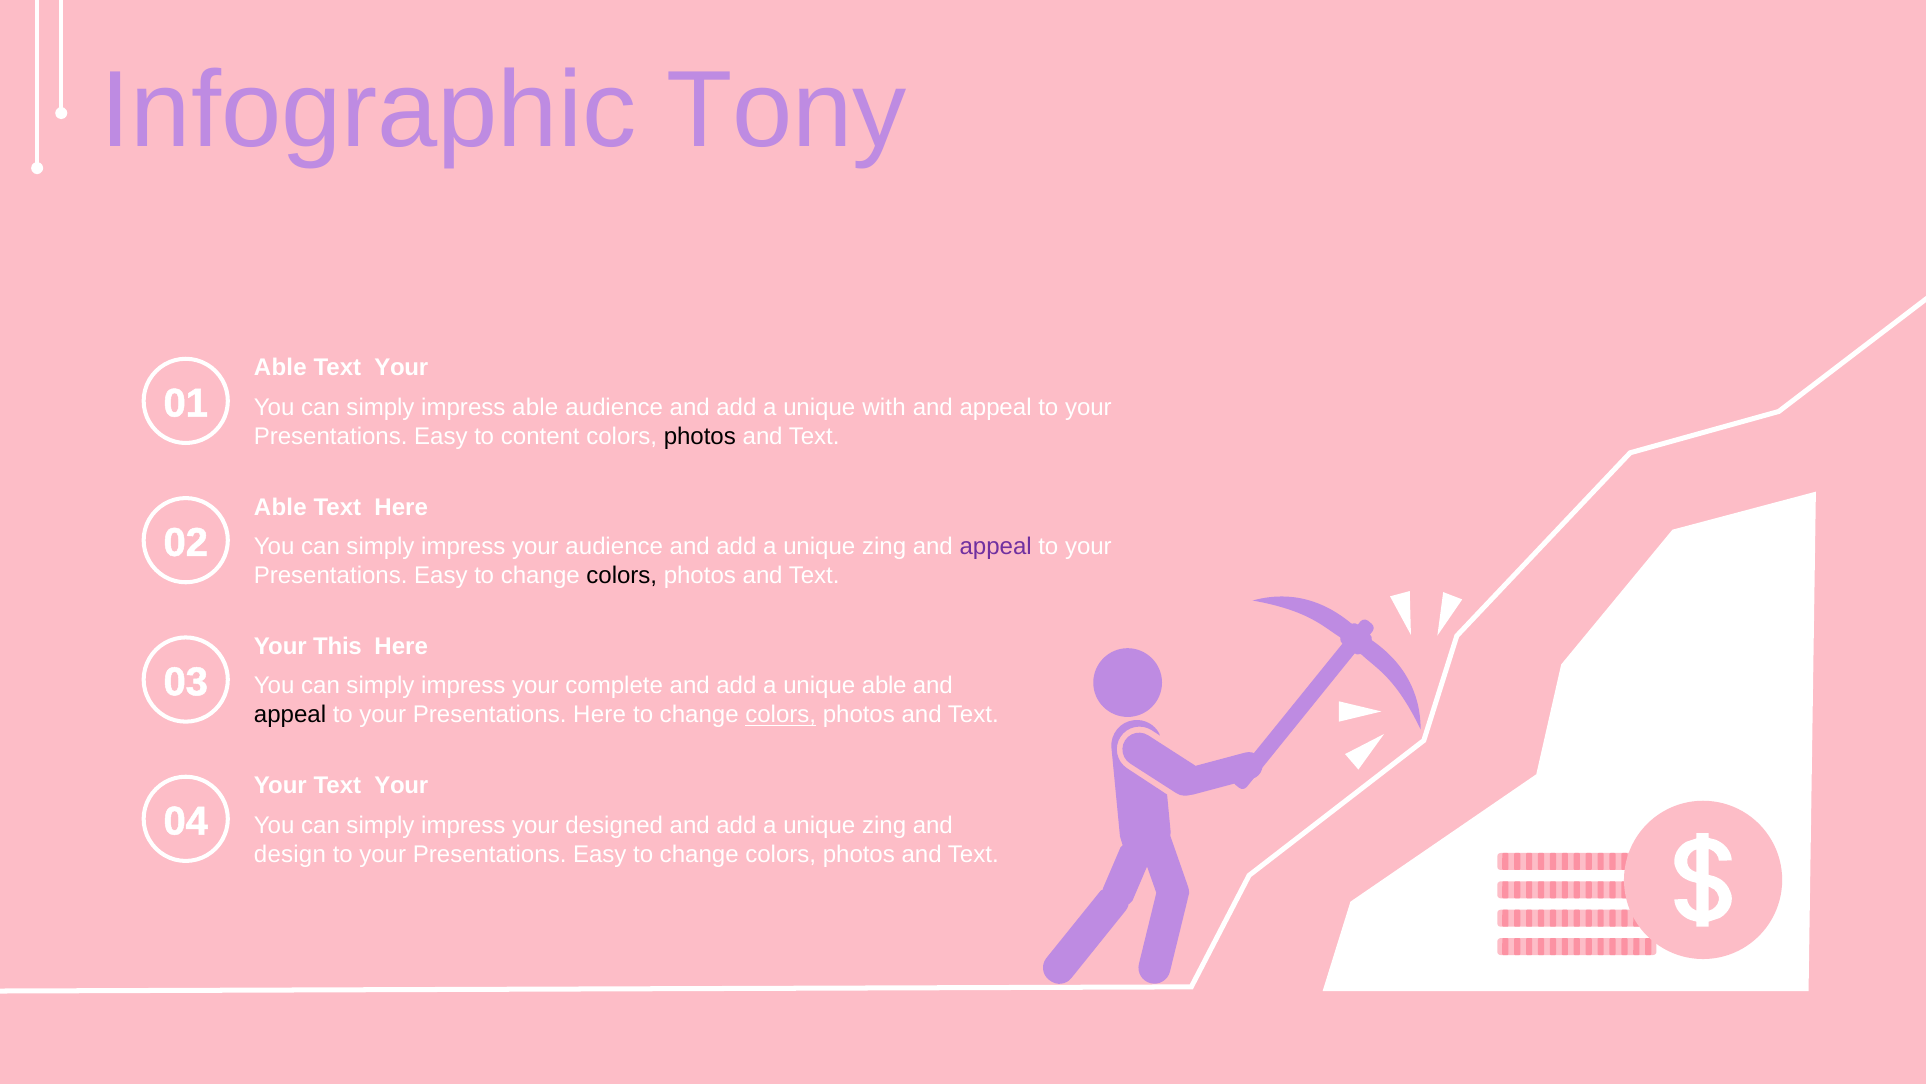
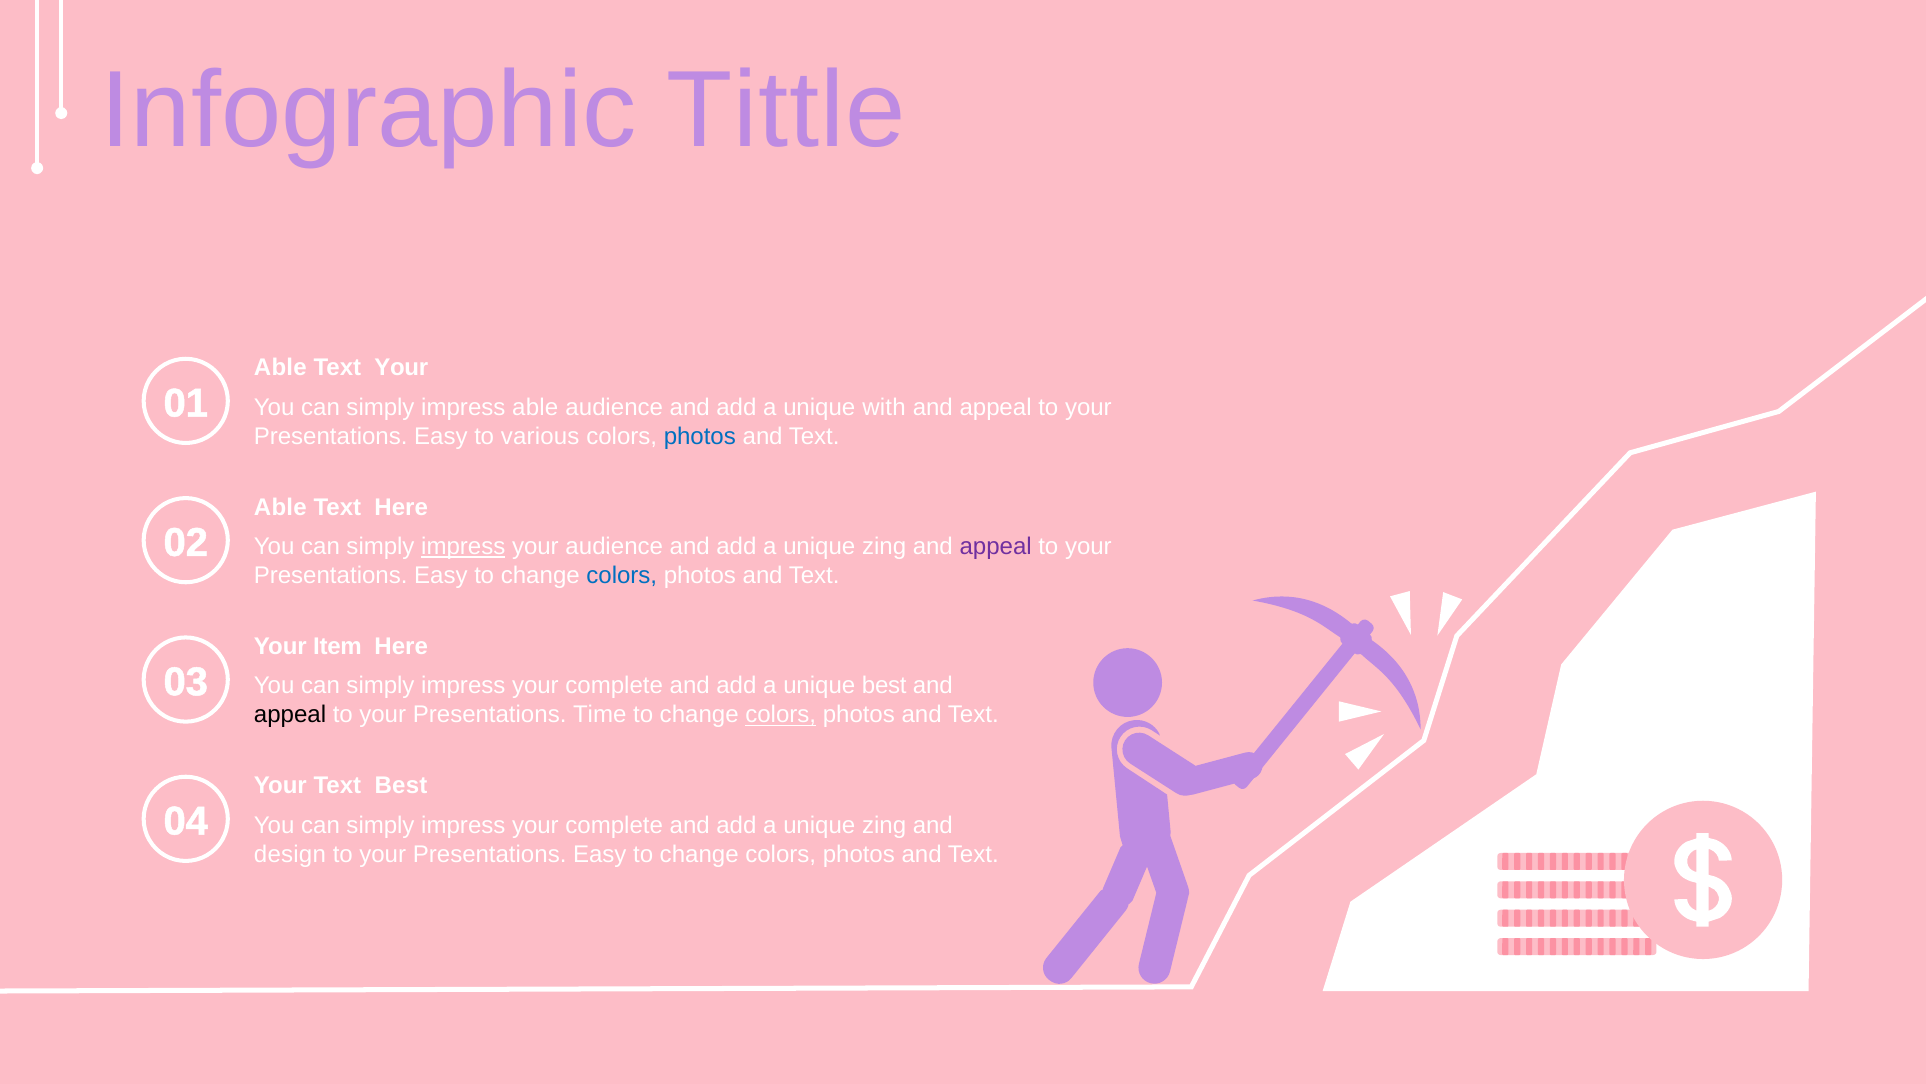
Tony: Tony -> Tittle
content: content -> various
photos at (700, 436) colour: black -> blue
impress at (463, 546) underline: none -> present
colors at (622, 575) colour: black -> blue
This: This -> Item
unique able: able -> best
Presentations Here: Here -> Time
Your Text Your: Your -> Best
designed at (614, 825): designed -> complete
